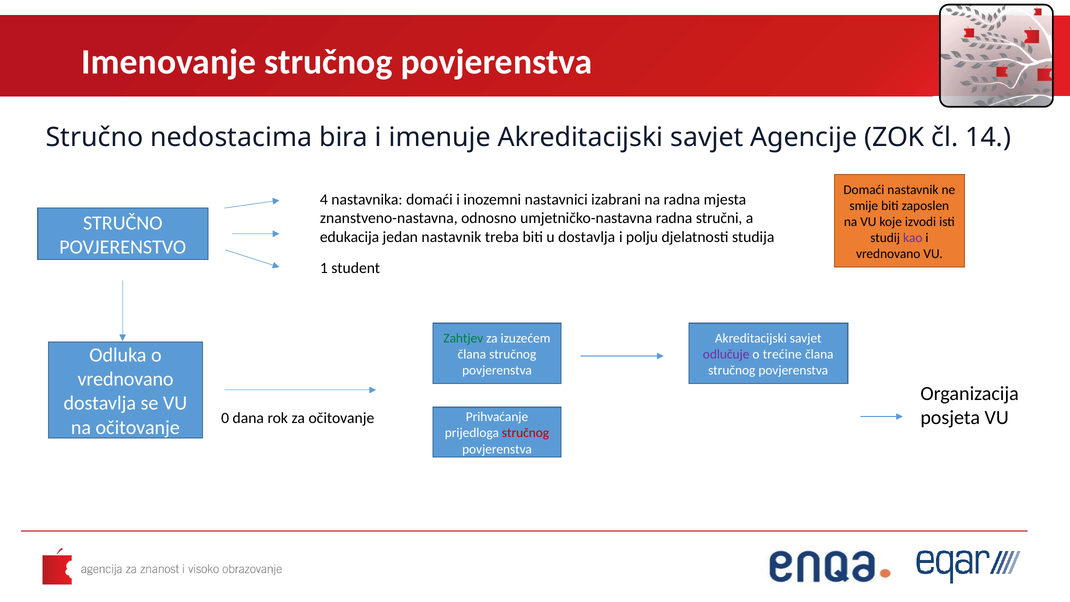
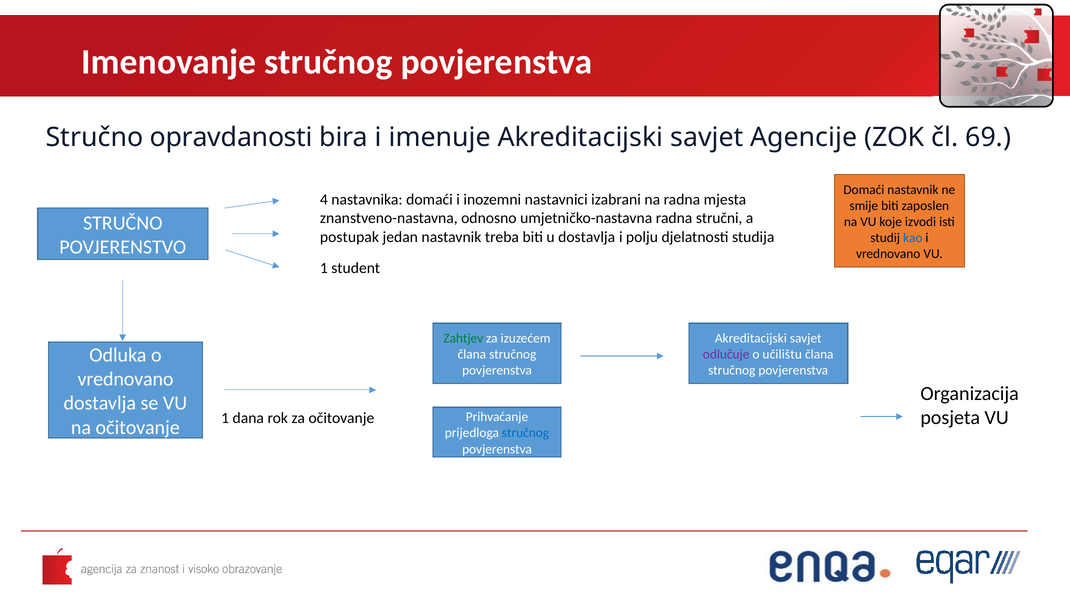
nedostacima: nedostacima -> opravdanosti
14: 14 -> 69
edukacija: edukacija -> postupak
kao colour: purple -> blue
trećine: trećine -> učilištu
očitovanje 0: 0 -> 1
stručnog at (526, 433) colour: red -> blue
